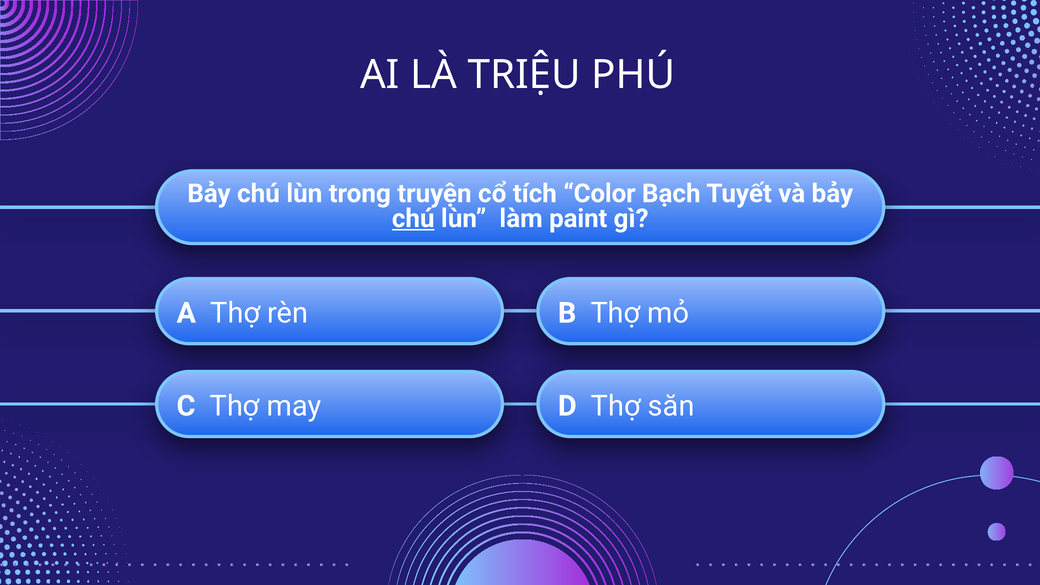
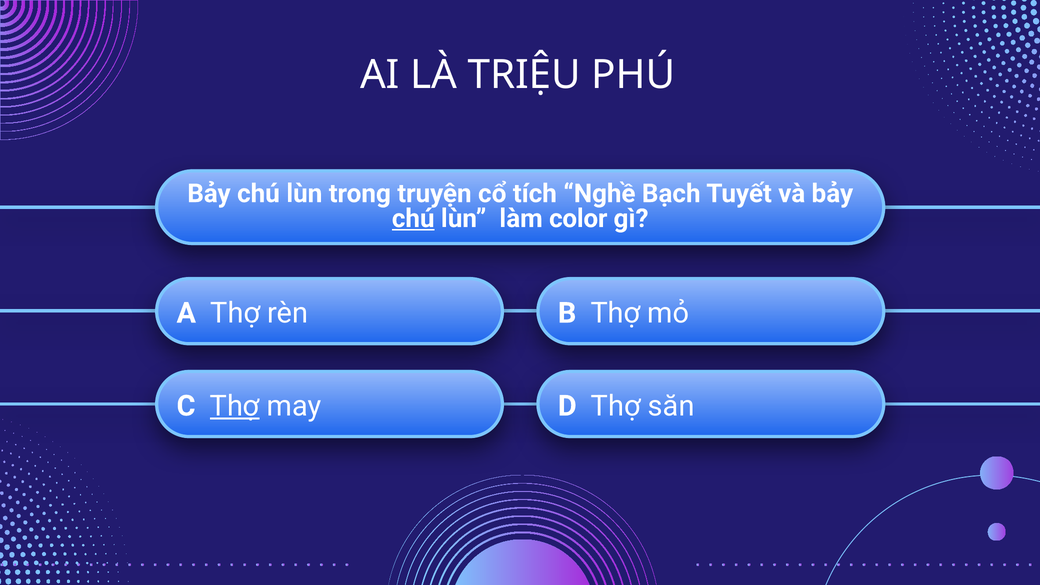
Color: Color -> Nghề
paint: paint -> color
Thợ at (235, 406) underline: none -> present
